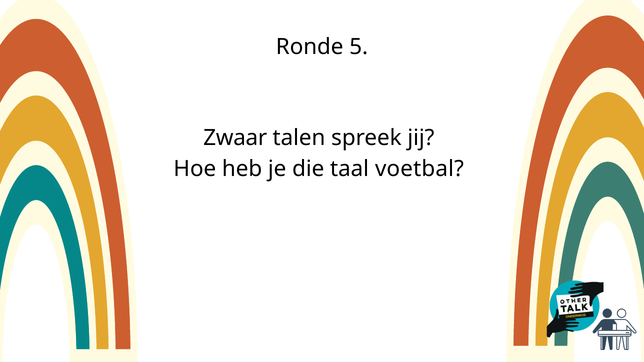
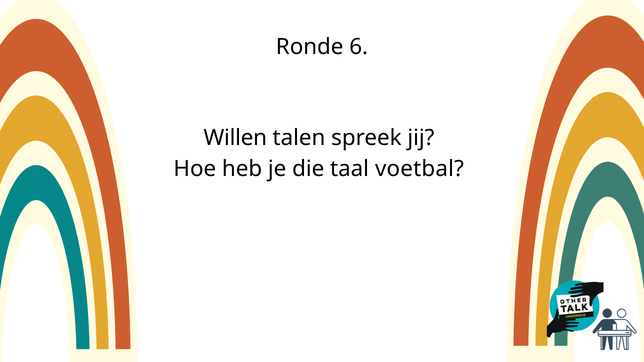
5: 5 -> 6
Zwaar: Zwaar -> Willen
